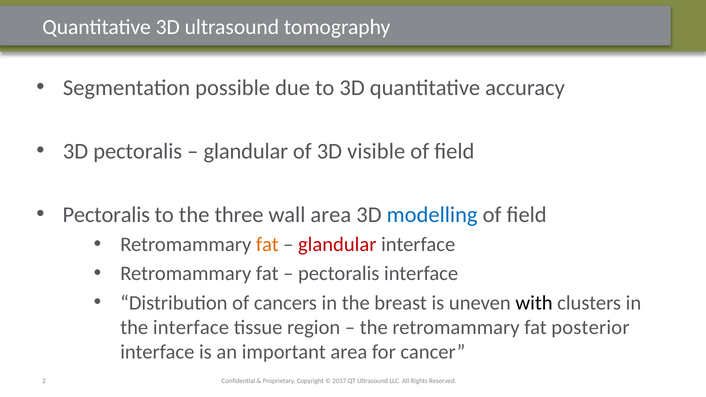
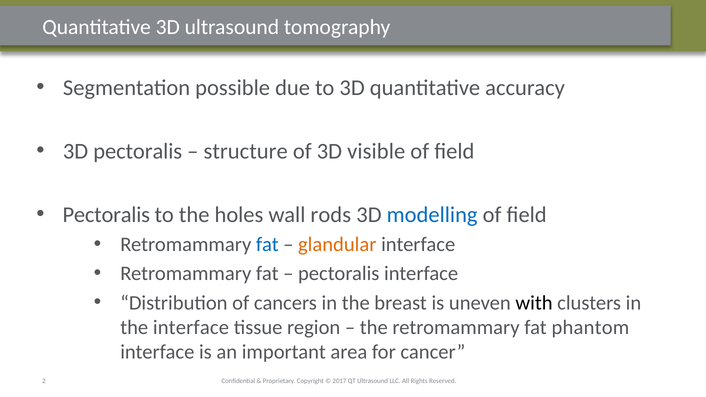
glandular at (246, 151): glandular -> structure
three: three -> holes
wall area: area -> rods
fat at (267, 245) colour: orange -> blue
glandular at (337, 245) colour: red -> orange
posterior: posterior -> phantom
